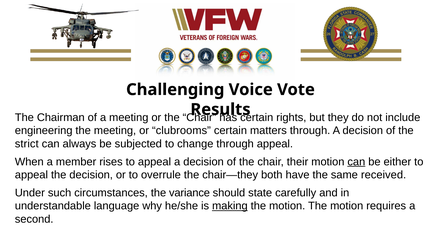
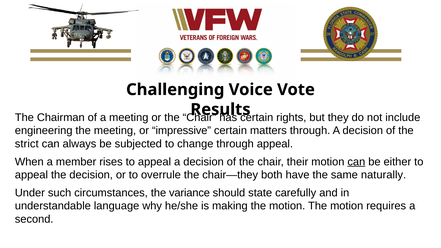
clubrooms: clubrooms -> impressive
received: received -> naturally
making underline: present -> none
